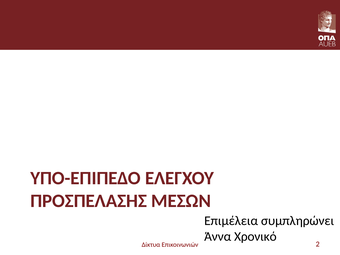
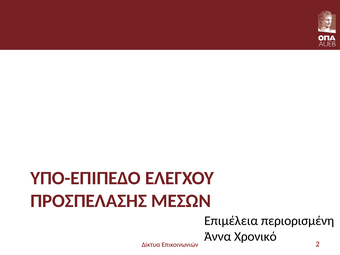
συμπληρώνει: συμπληρώνει -> περιορισμένη
